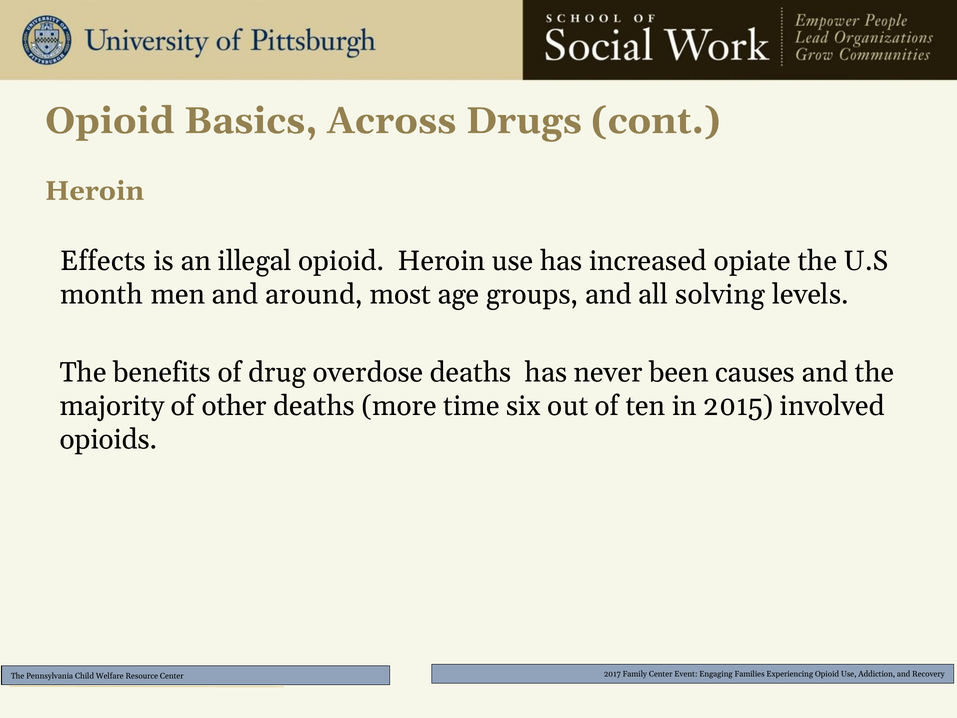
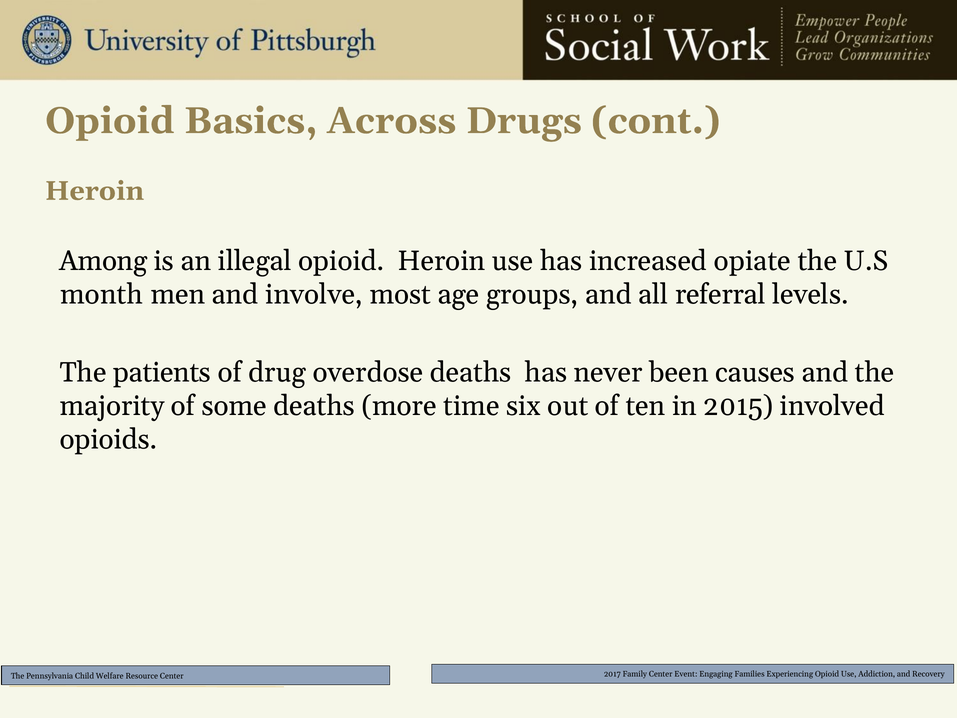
Effects: Effects -> Among
around: around -> involve
solving: solving -> referral
benefits: benefits -> patients
other: other -> some
